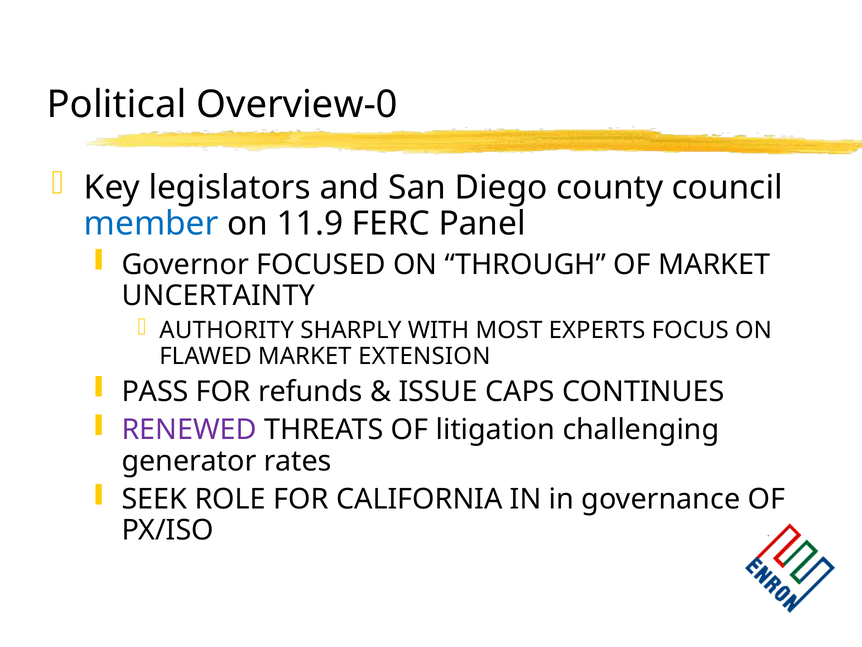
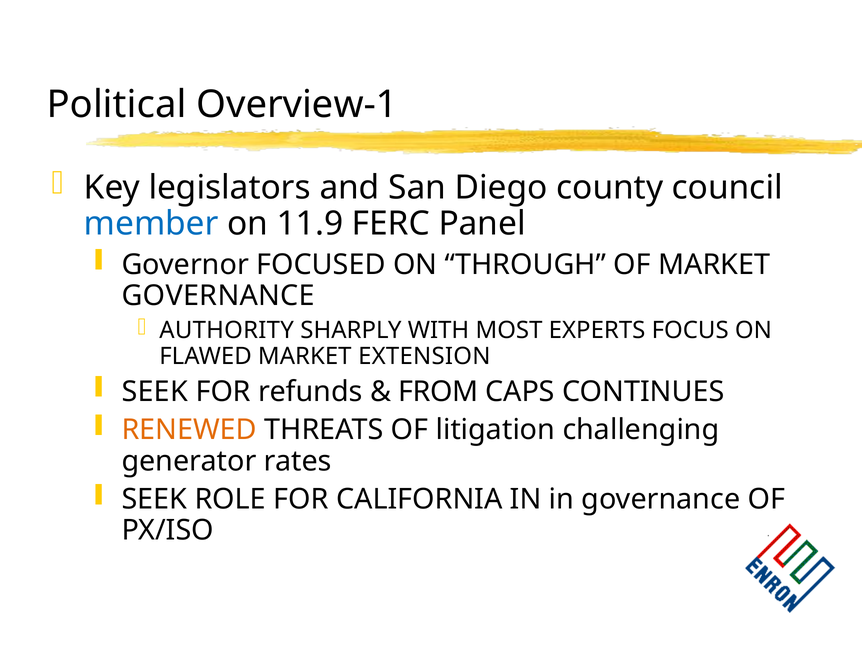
Overview-0: Overview-0 -> Overview-1
UNCERTAINTY at (218, 295): UNCERTAINTY -> GOVERNANCE
PASS at (155, 391): PASS -> SEEK
ISSUE: ISSUE -> FROM
RENEWED colour: purple -> orange
